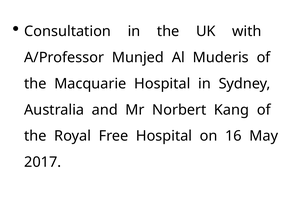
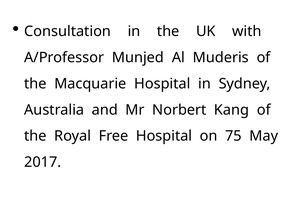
16: 16 -> 75
